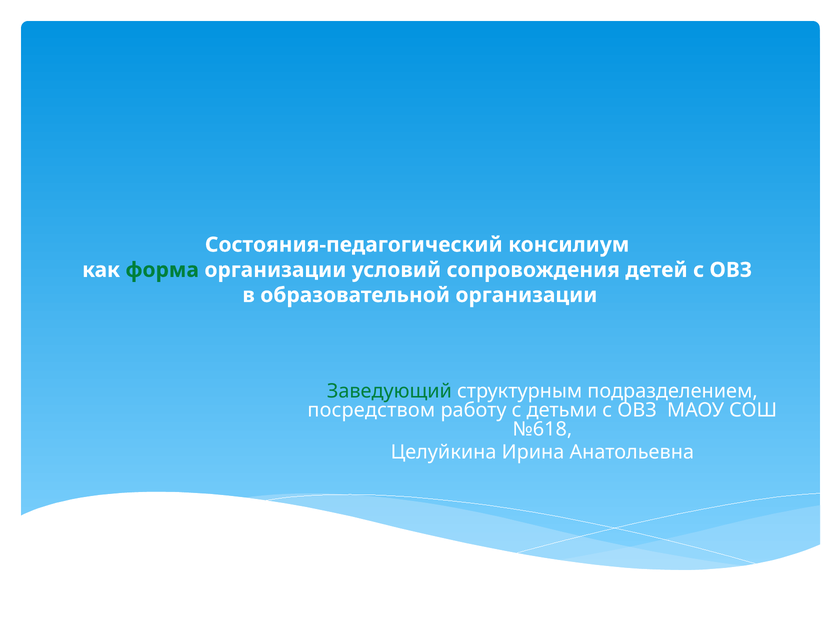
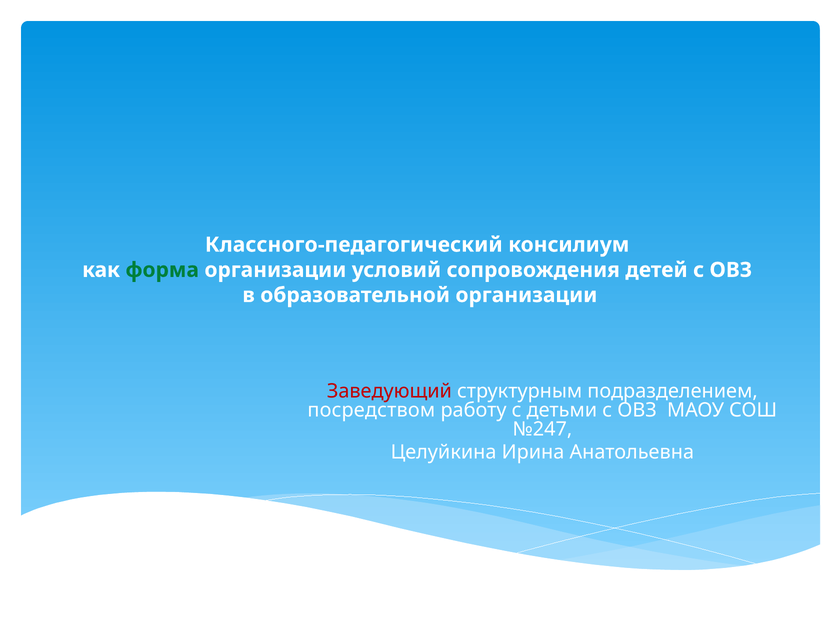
Состояния-педагогический: Состояния-педагогический -> Классного-педагогический
Заведующий colour: green -> red
№618: №618 -> №247
